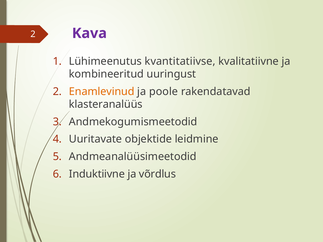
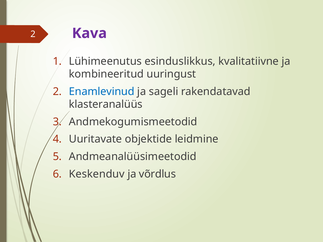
kvantitatiivse: kvantitatiivse -> esinduslikkus
Enamlevinud colour: orange -> blue
poole: poole -> sageli
Induktiivne: Induktiivne -> Keskenduv
